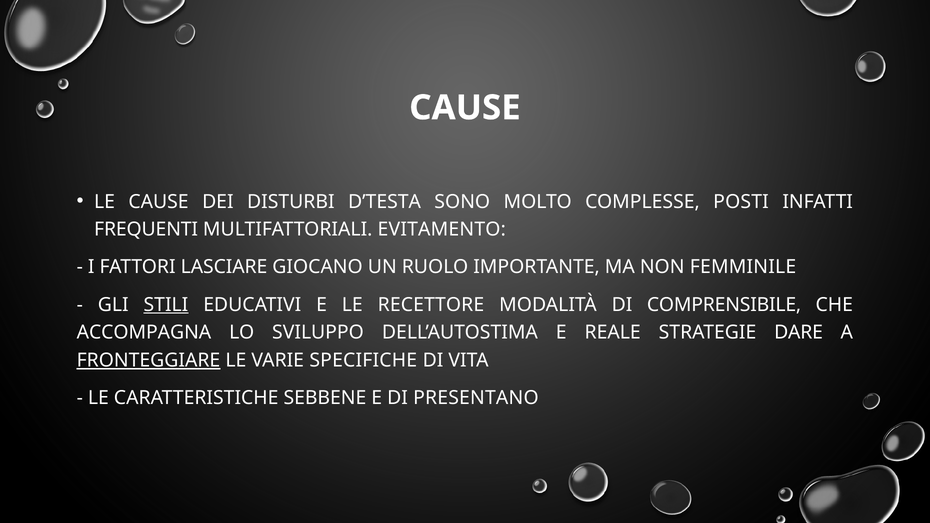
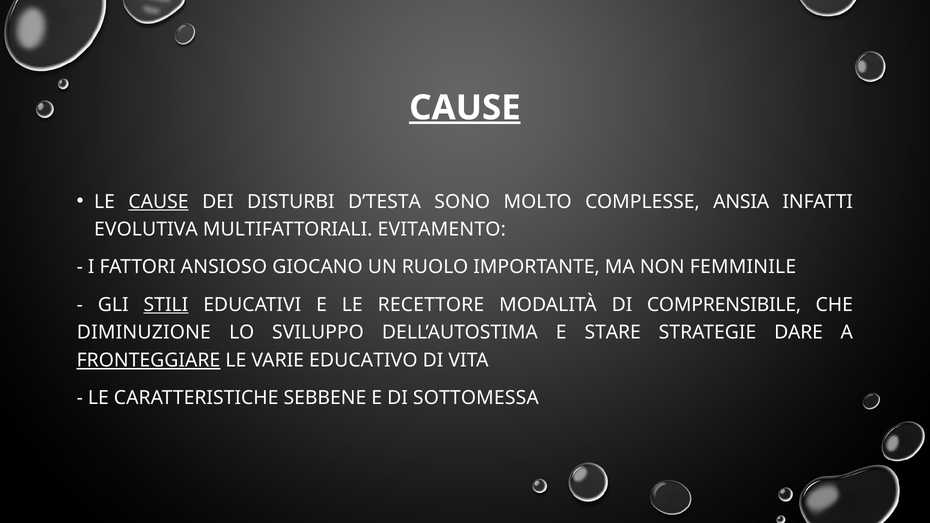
CAUSE at (465, 108) underline: none -> present
CAUSE at (159, 202) underline: none -> present
POSTI: POSTI -> ANSIA
FREQUENTI: FREQUENTI -> EVOLUTIVA
LASCIARE: LASCIARE -> ANSIOSO
ACCOMPAGNA: ACCOMPAGNA -> DIMINUZIONE
REALE: REALE -> STARE
SPECIFICHE: SPECIFICHE -> EDUCATIVO
PRESENTANO: PRESENTANO -> SOTTOMESSA
